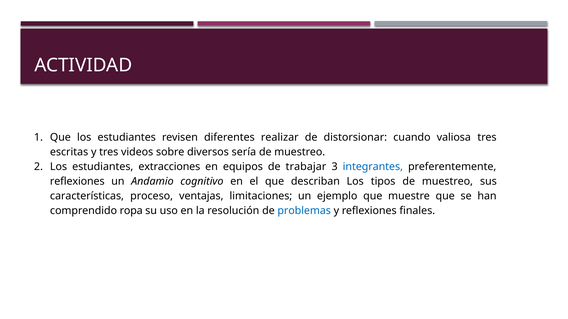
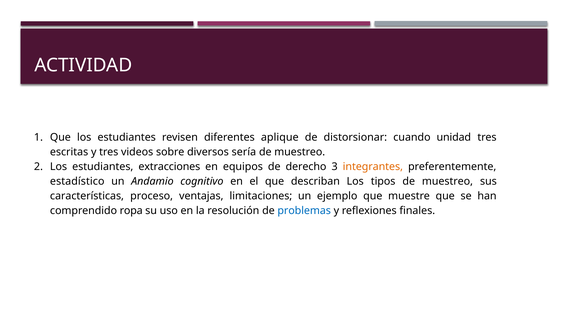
realizar: realizar -> aplique
valiosa: valiosa -> unidad
trabajar: trabajar -> derecho
integrantes colour: blue -> orange
reflexiones at (77, 181): reflexiones -> estadístico
